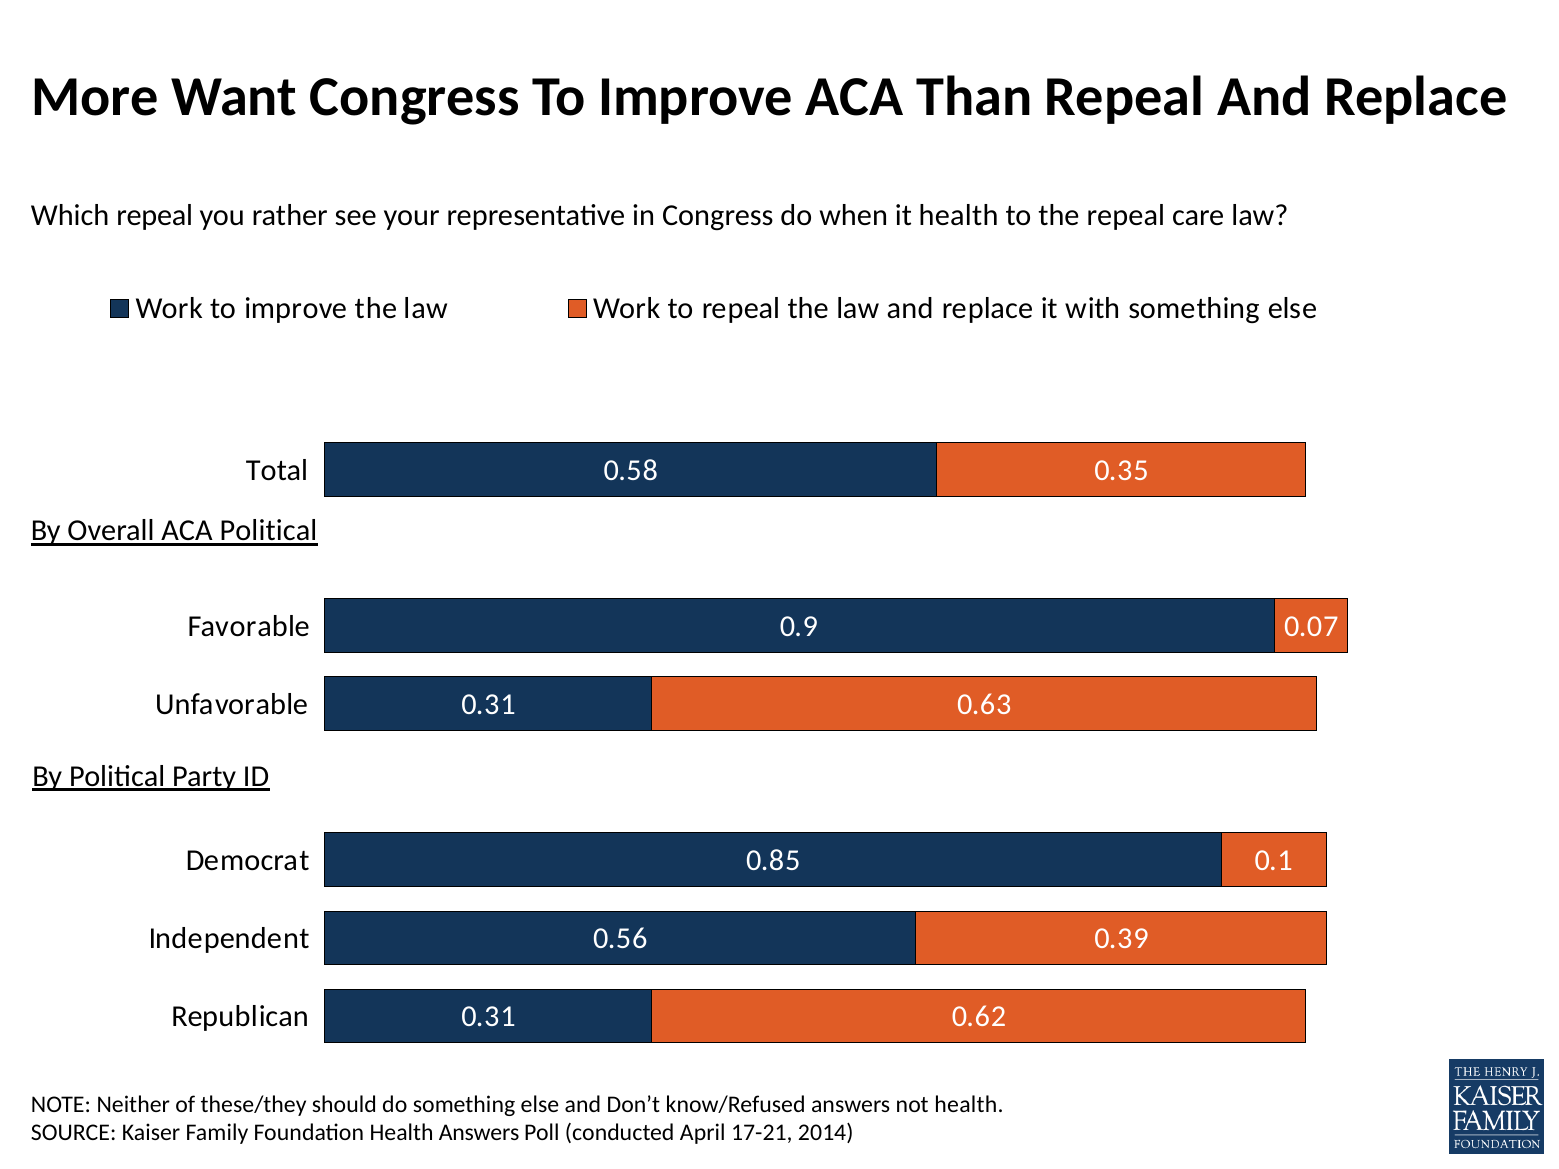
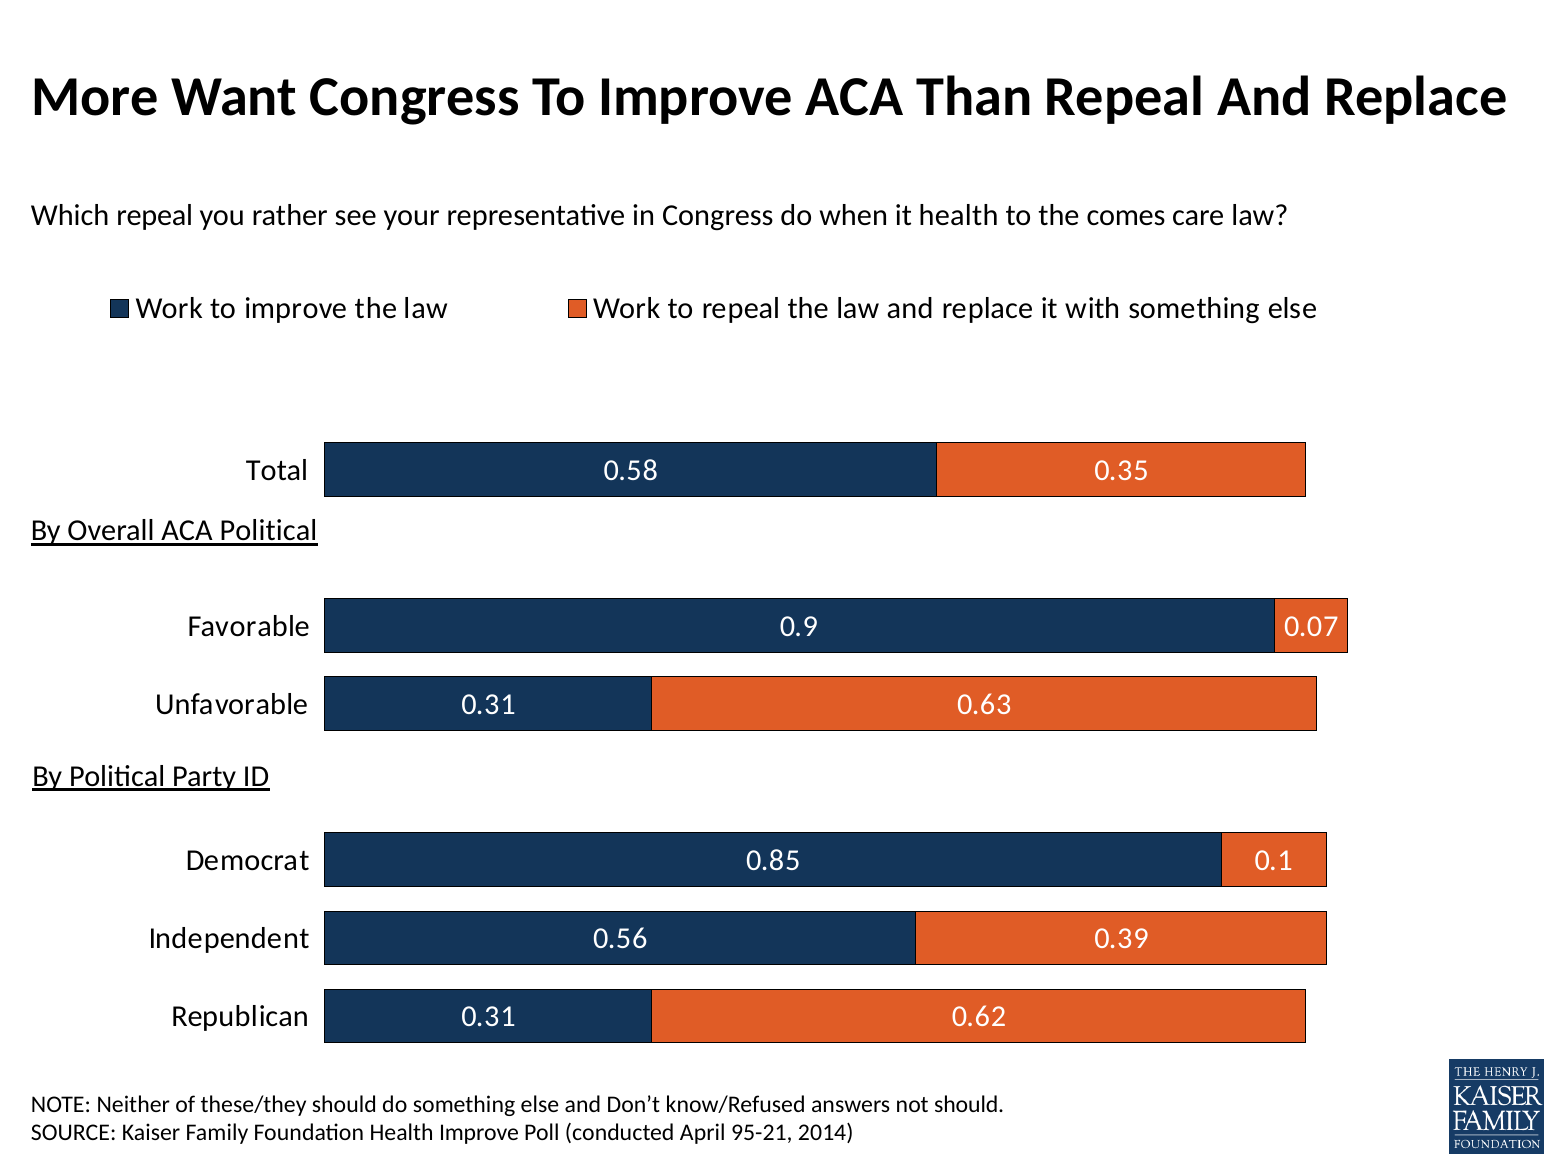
the repeal: repeal -> comes
not health: health -> should
Health Answers: Answers -> Improve
17-21: 17-21 -> 95-21
